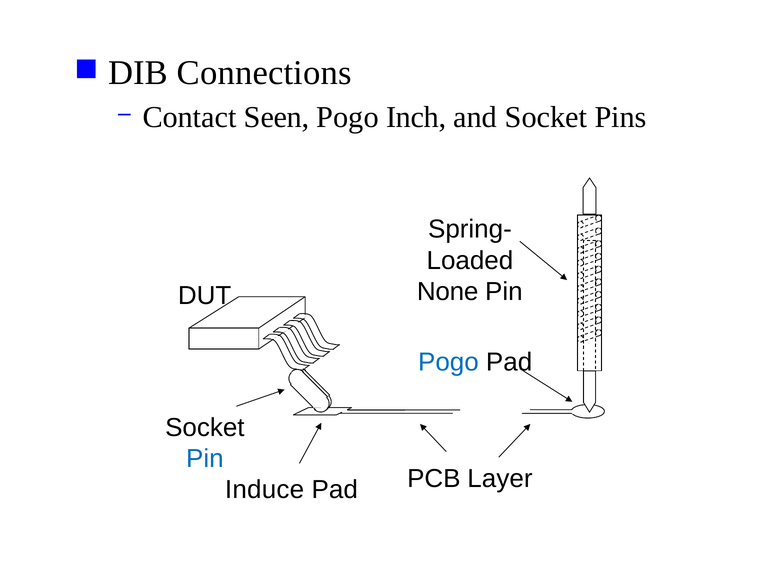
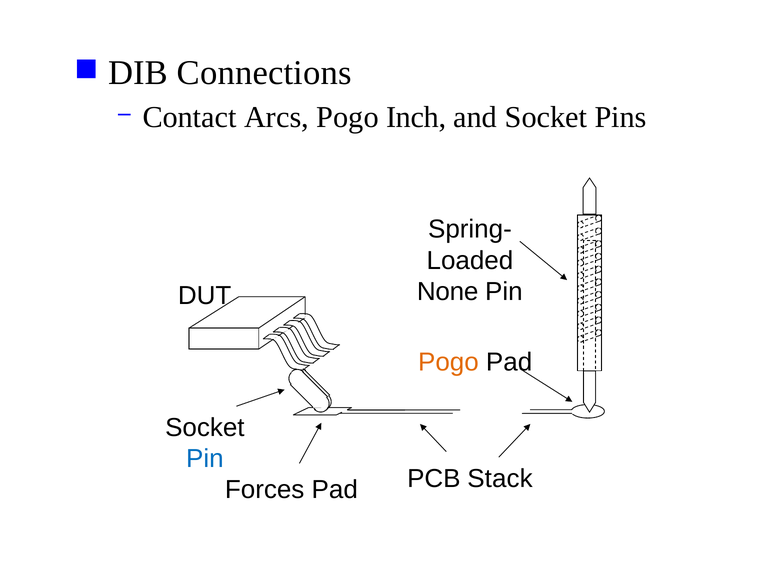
Seen: Seen -> Arcs
Pogo at (448, 362) colour: blue -> orange
Layer: Layer -> Stack
Induce: Induce -> Forces
